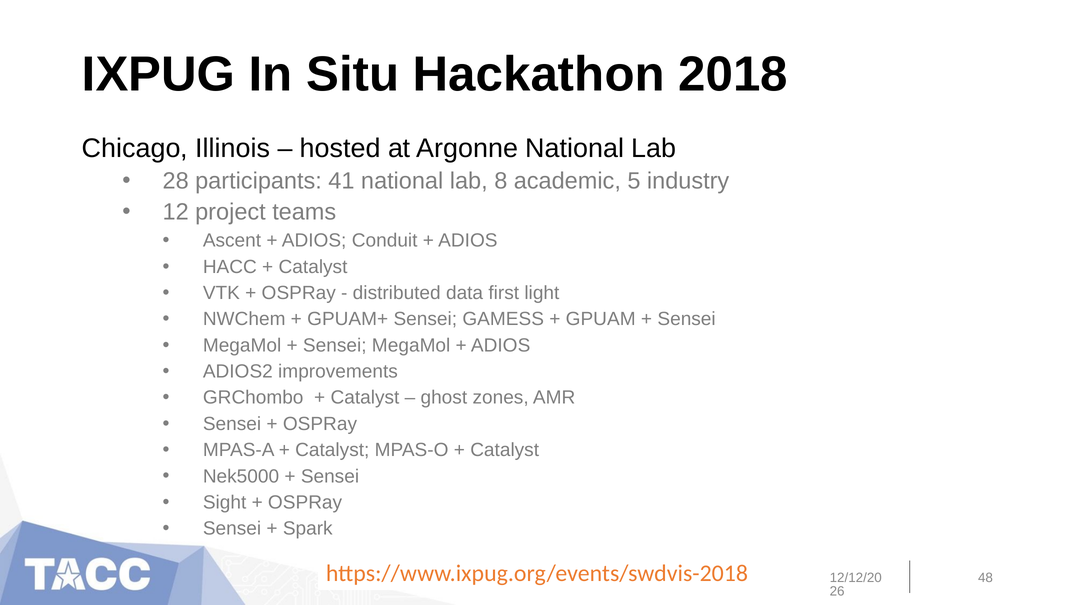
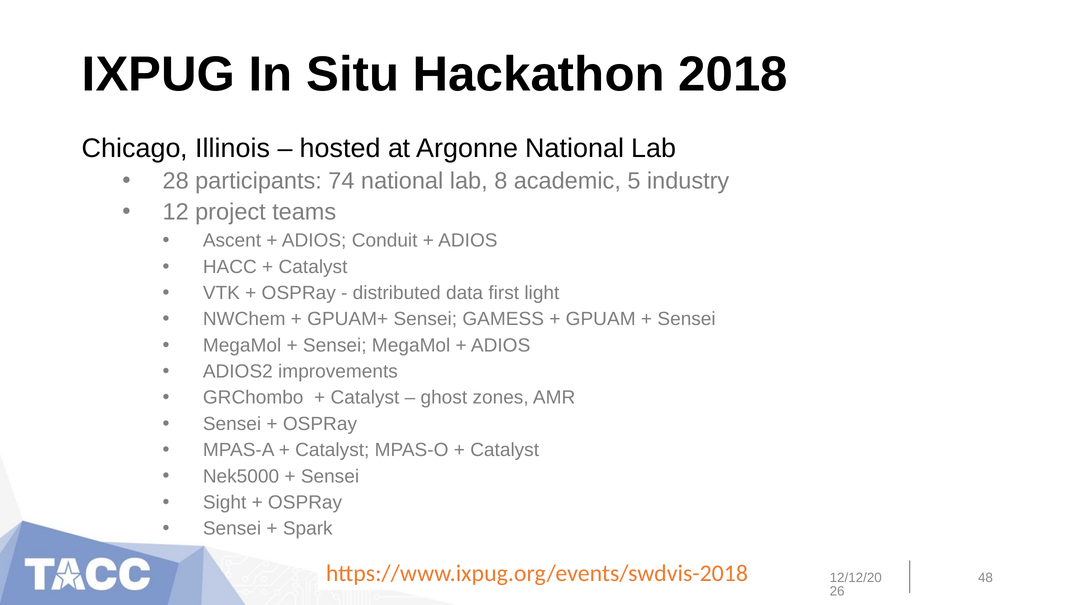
41: 41 -> 74
